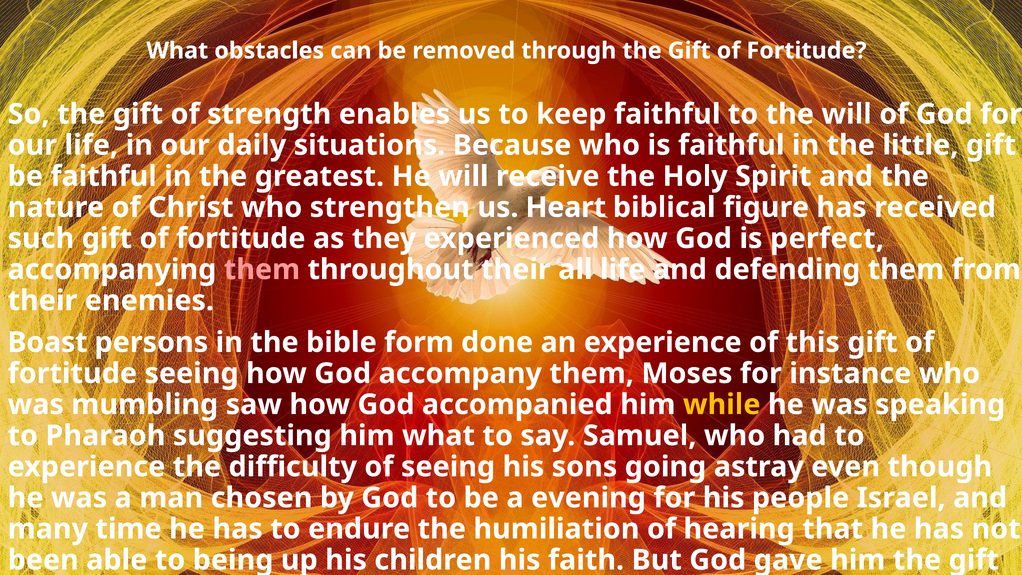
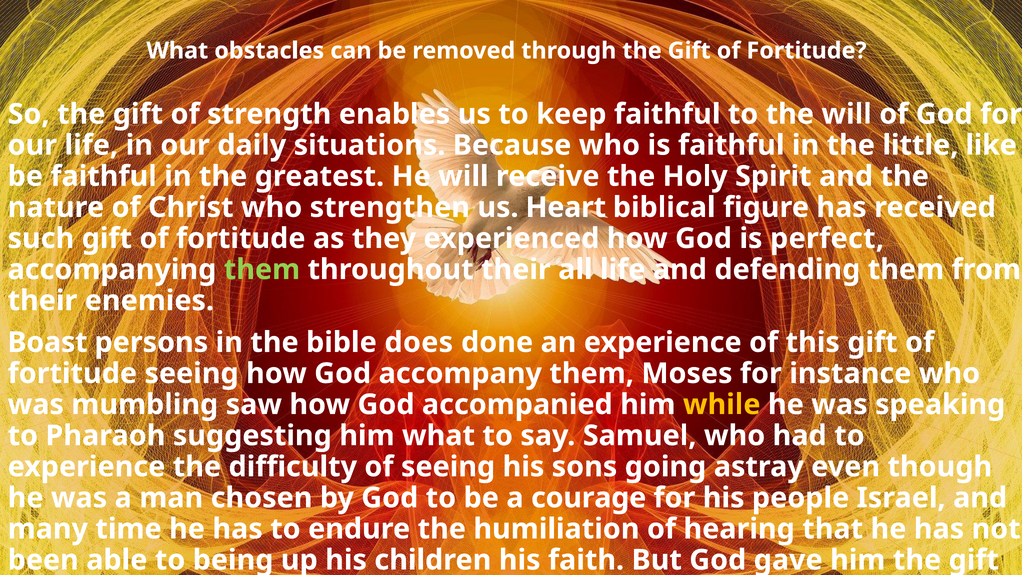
little gift: gift -> like
them at (262, 270) colour: pink -> light green
form: form -> does
evening: evening -> courage
